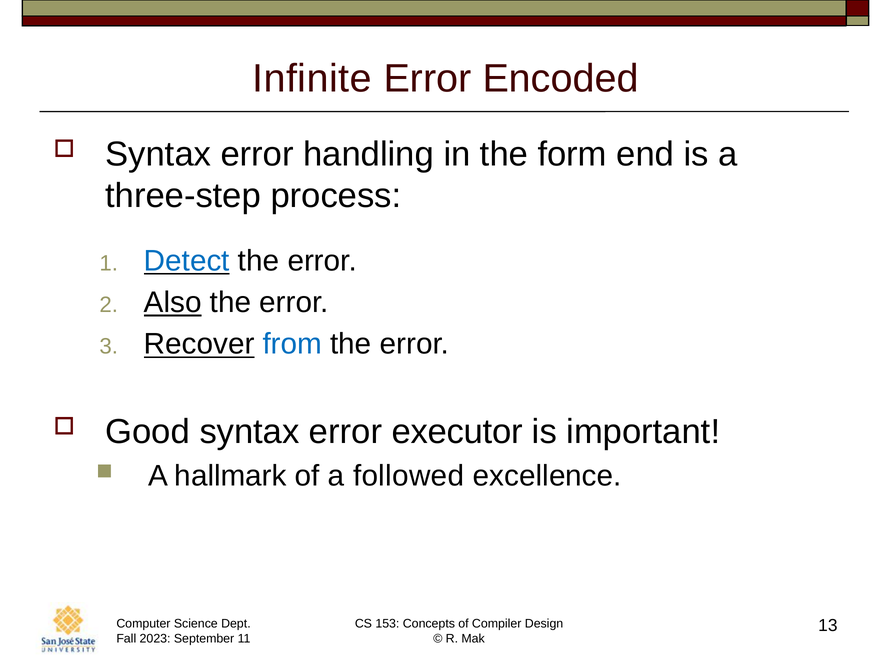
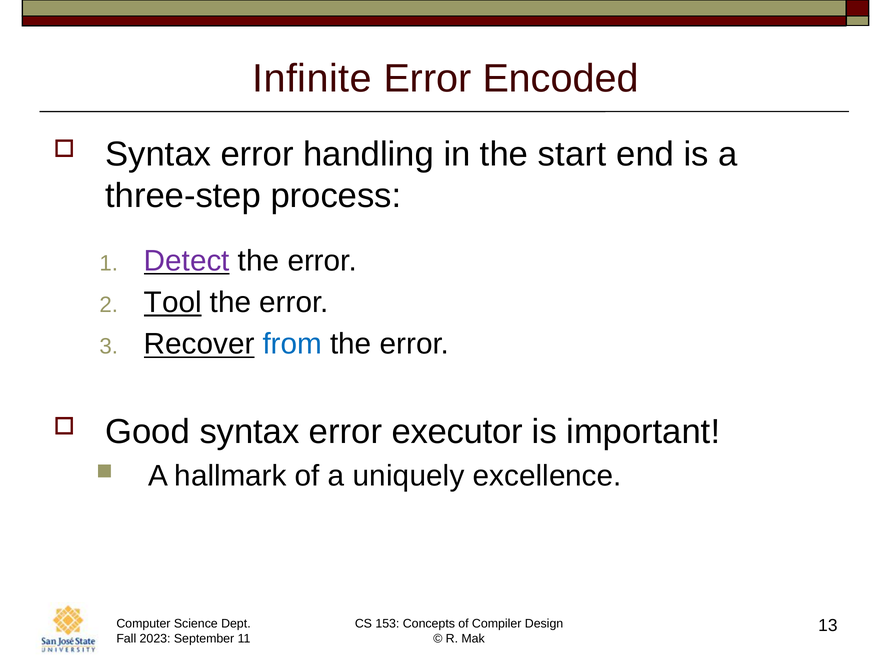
form: form -> start
Detect colour: blue -> purple
Also: Also -> Tool
followed: followed -> uniquely
